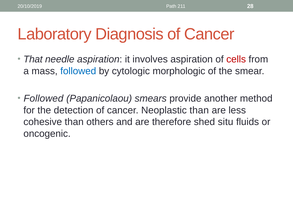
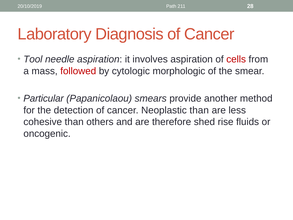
That: That -> Tool
followed at (78, 71) colour: blue -> red
Followed at (43, 98): Followed -> Particular
situ: situ -> rise
